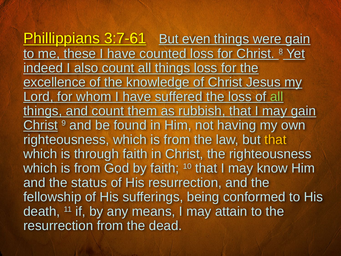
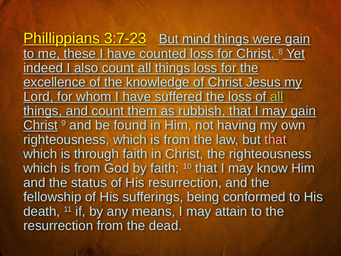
3:7-61: 3:7-61 -> 3:7-23
even: even -> mind
that at (275, 140) colour: yellow -> pink
